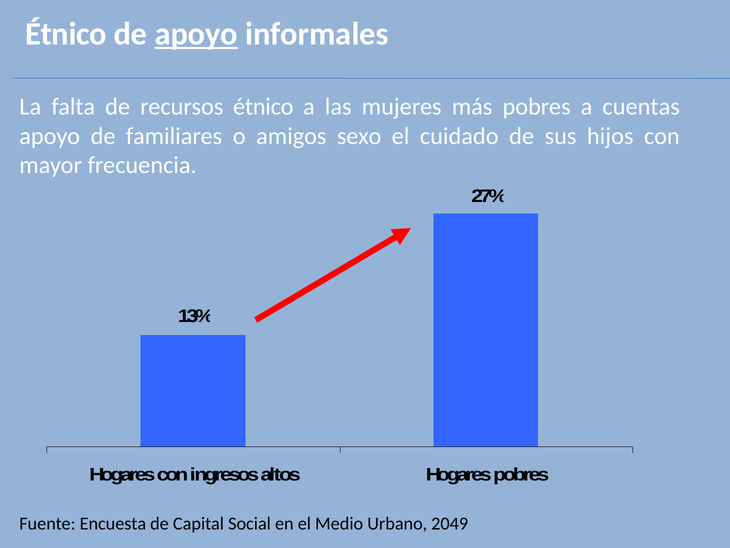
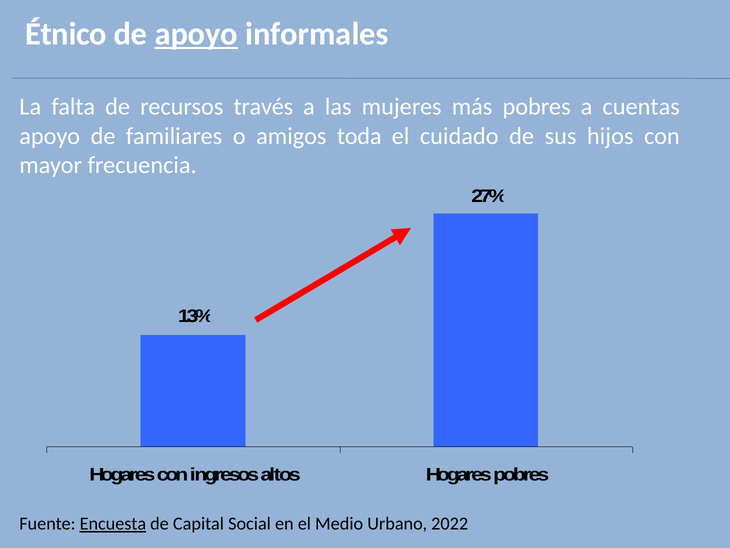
recursos étnico: étnico -> través
sexo: sexo -> toda
Encuesta underline: none -> present
2049: 2049 -> 2022
